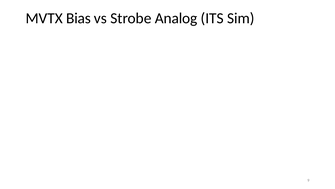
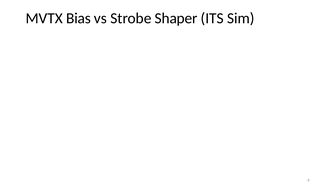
Analog: Analog -> Shaper
